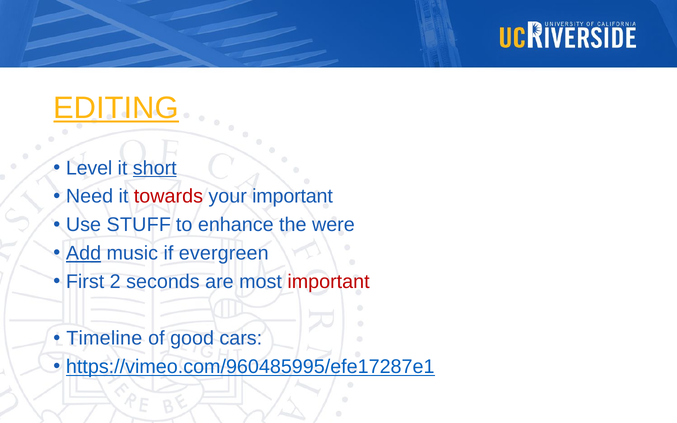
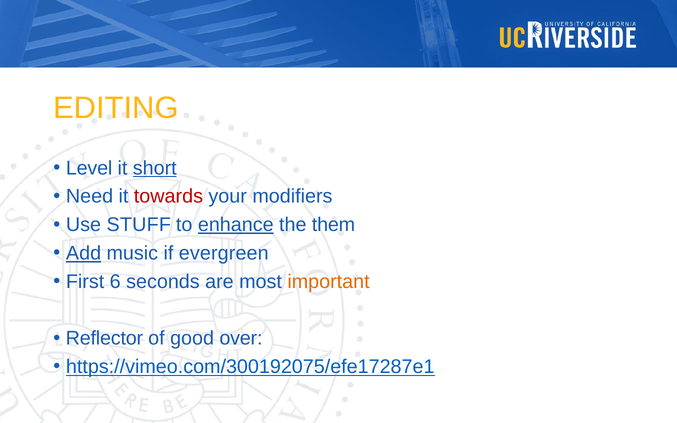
EDITING underline: present -> none
your important: important -> modifiers
enhance underline: none -> present
were: were -> them
2: 2 -> 6
important at (329, 282) colour: red -> orange
Timeline: Timeline -> Reflector
cars: cars -> over
https://vimeo.com/960485995/efe17287e1: https://vimeo.com/960485995/efe17287e1 -> https://vimeo.com/300192075/efe17287e1
